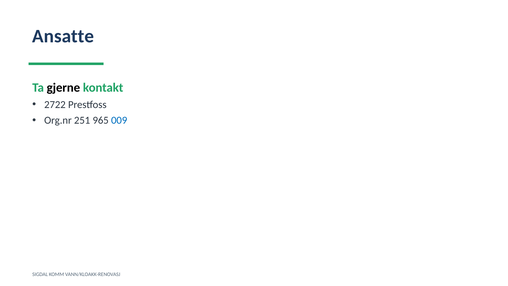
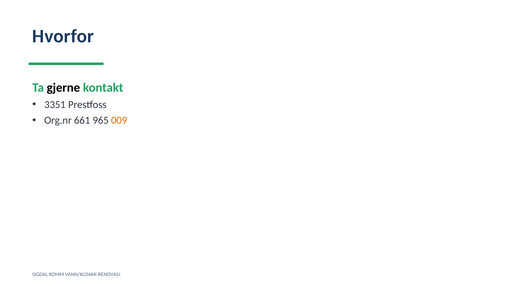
Ansatte: Ansatte -> Hvorfor
2722: 2722 -> 3351
251: 251 -> 661
009 colour: blue -> orange
